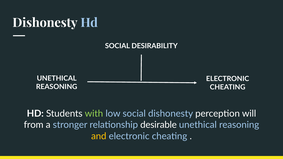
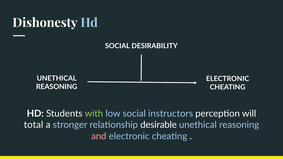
social dishonesty: dishonesty -> instructors
from: from -> total
and colour: yellow -> pink
